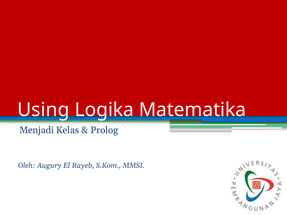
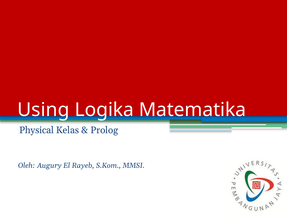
Menjadi: Menjadi -> Physical
